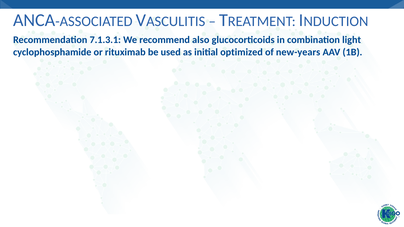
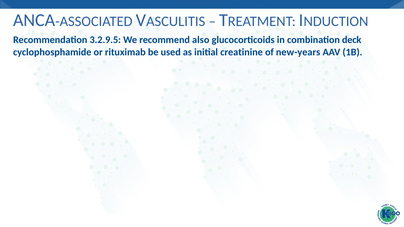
7.1.3.1: 7.1.3.1 -> 3.2.9.5
light: light -> deck
optimized: optimized -> creatinine
